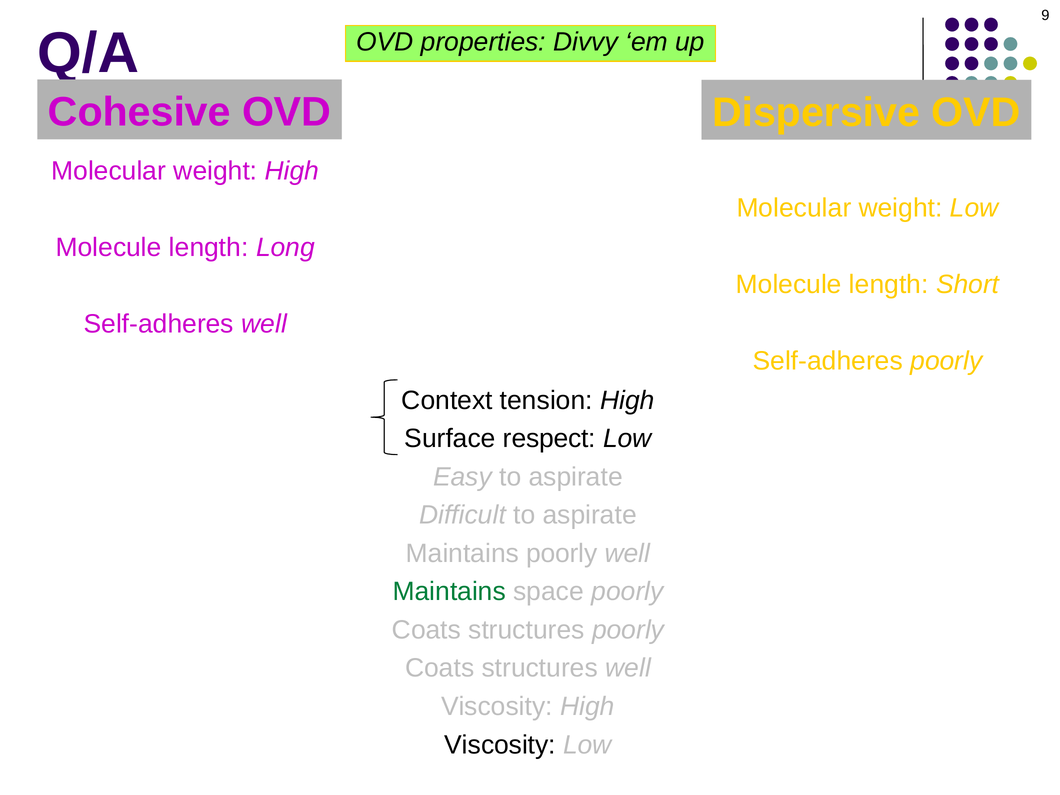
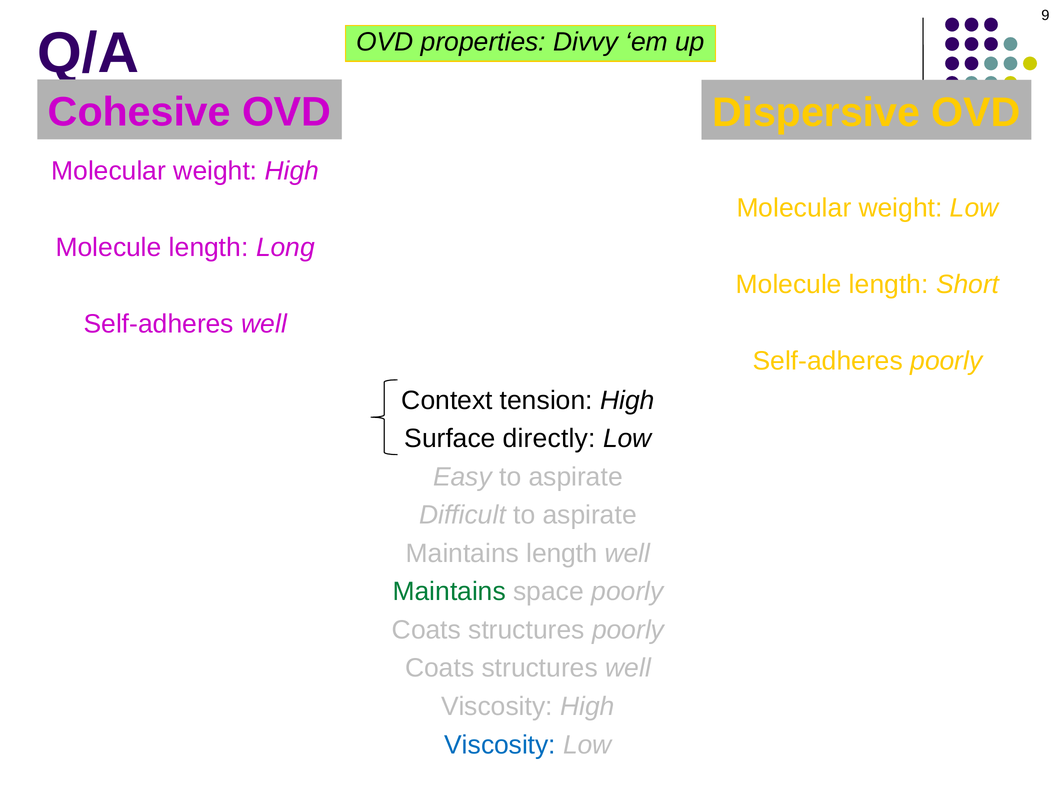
respect: respect -> directly
Maintains poorly: poorly -> length
Viscosity at (500, 745) colour: black -> blue
